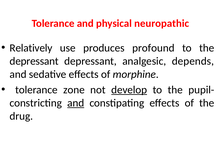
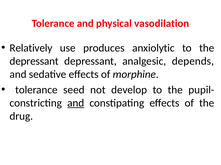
neuropathic: neuropathic -> vasodilation
profound: profound -> anxiolytic
zone: zone -> seed
develop underline: present -> none
